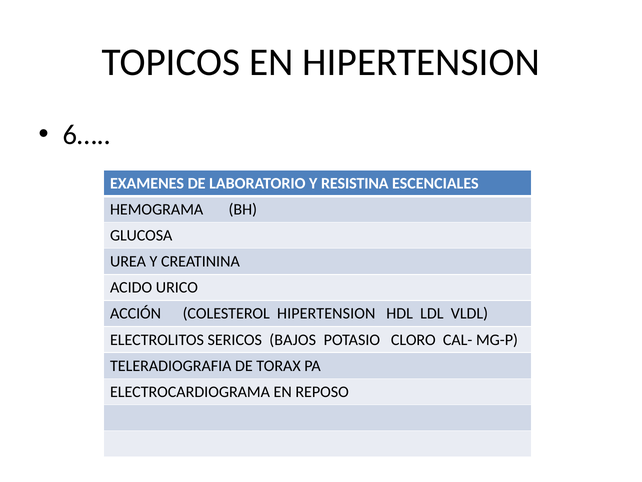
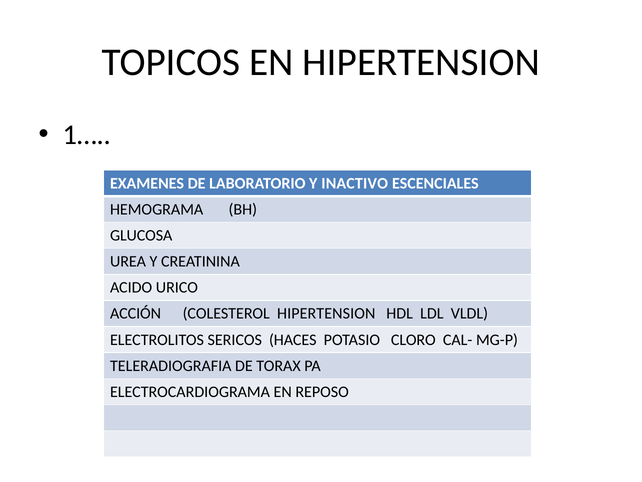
6…: 6… -> 1…
RESISTINA: RESISTINA -> INACTIVO
BAJOS: BAJOS -> HACES
